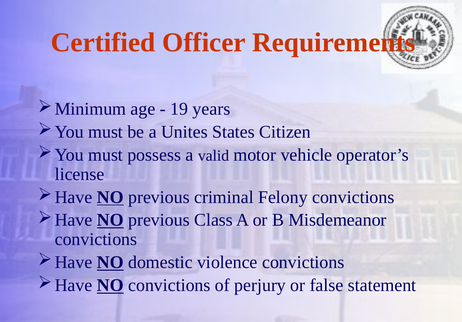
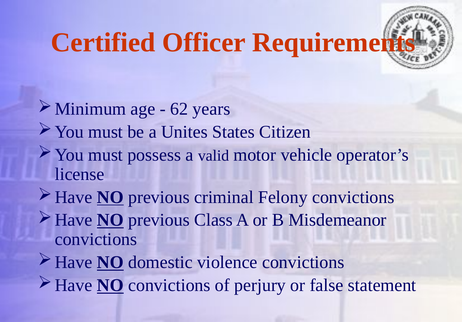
19: 19 -> 62
